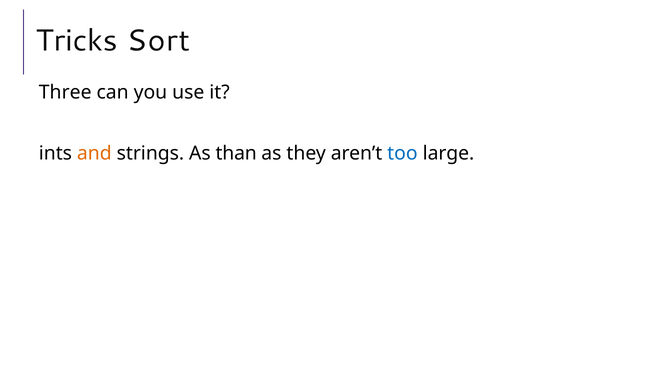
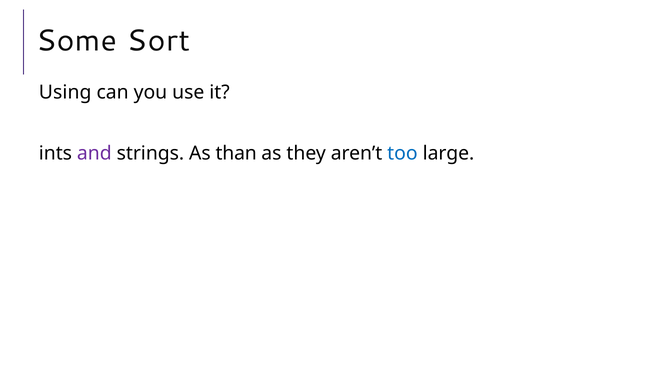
Tricks: Tricks -> Some
Three: Three -> Using
and colour: orange -> purple
